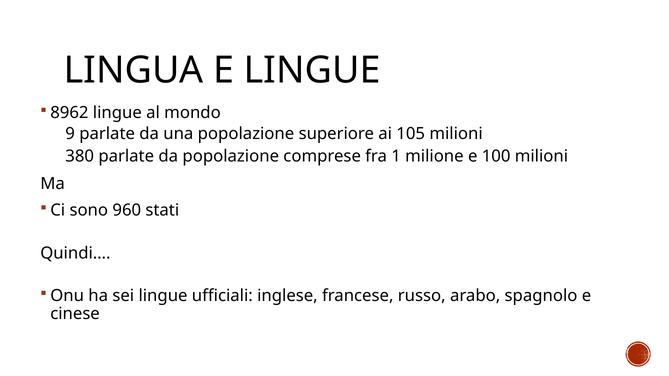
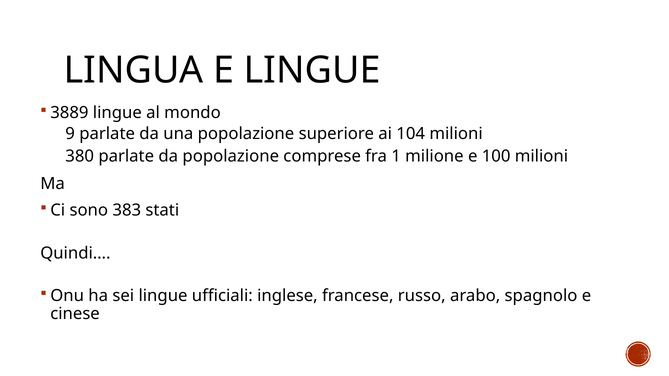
8962: 8962 -> 3889
105: 105 -> 104
960: 960 -> 383
